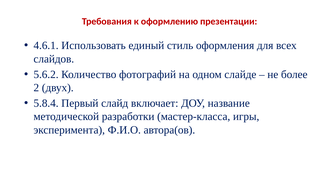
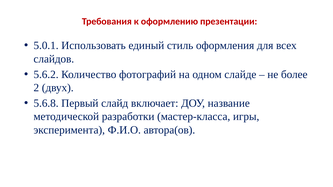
4.6.1: 4.6.1 -> 5.0.1
5.8.4: 5.8.4 -> 5.6.8
